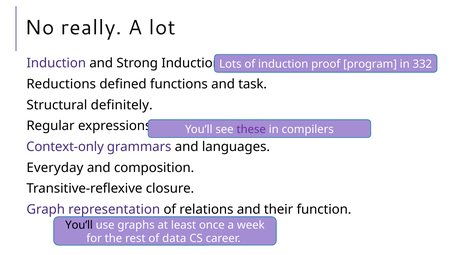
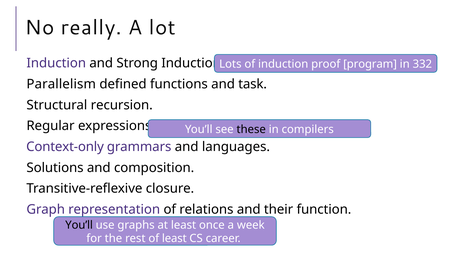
Reductions: Reductions -> Parallelism
definitely: definitely -> recursion
these colour: purple -> black
Everyday: Everyday -> Solutions
of data: data -> least
